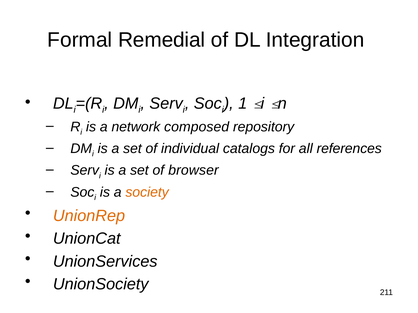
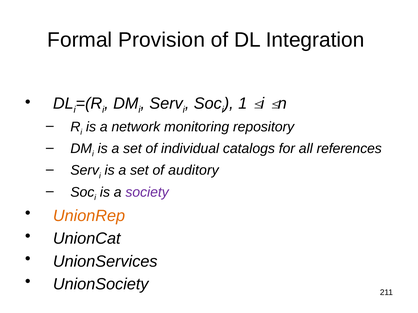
Remedial: Remedial -> Provision
composed: composed -> monitoring
browser: browser -> auditory
society colour: orange -> purple
